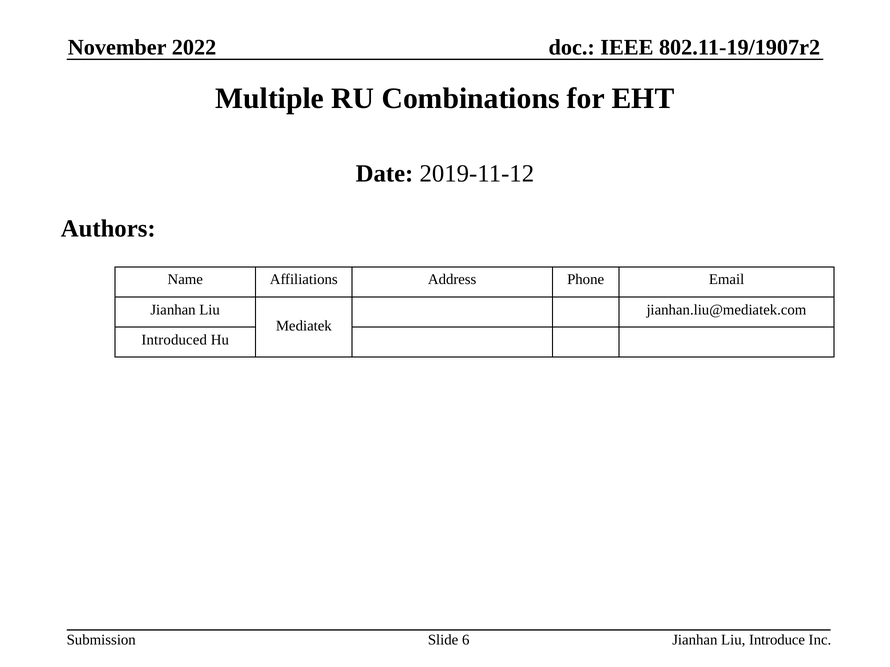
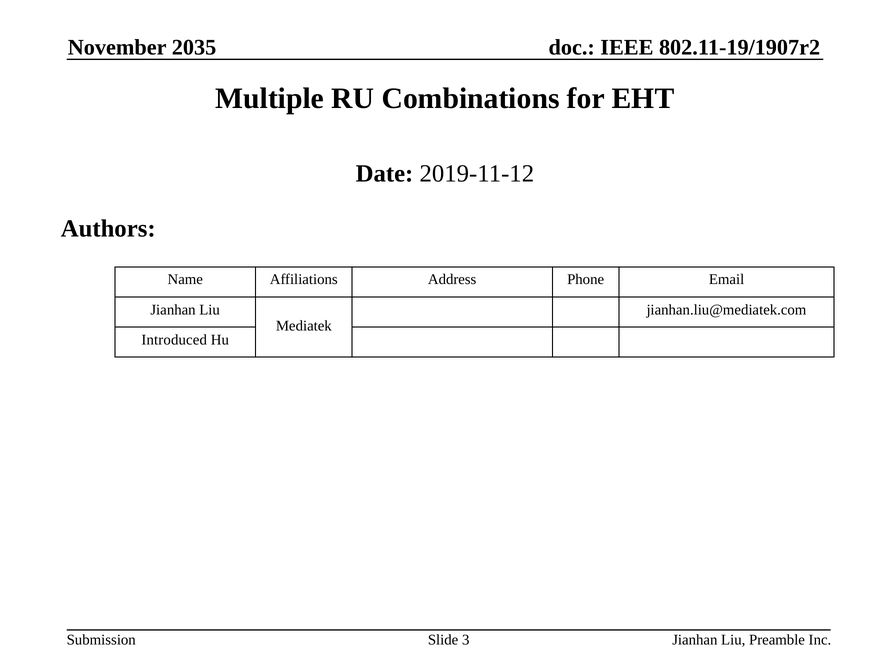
2022: 2022 -> 2035
6: 6 -> 3
Introduce: Introduce -> Preamble
